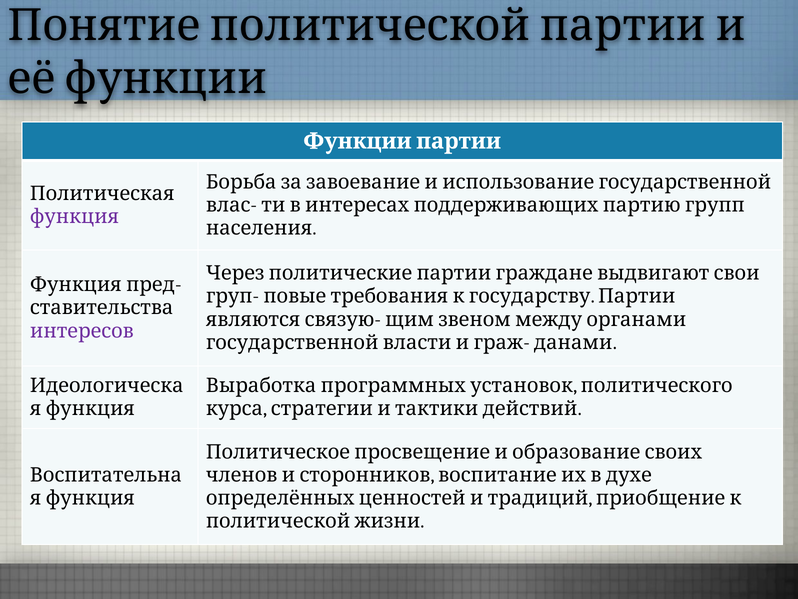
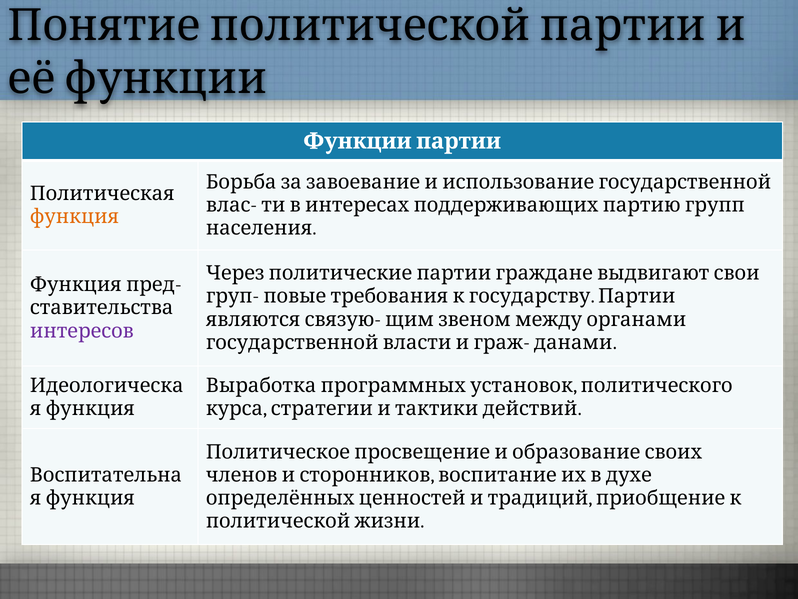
функция colour: purple -> orange
